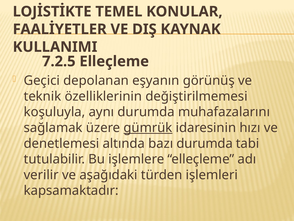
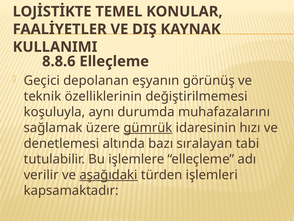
7.2.5: 7.2.5 -> 8.8.6
bazı durumda: durumda -> sıralayan
aşağıdaki underline: none -> present
